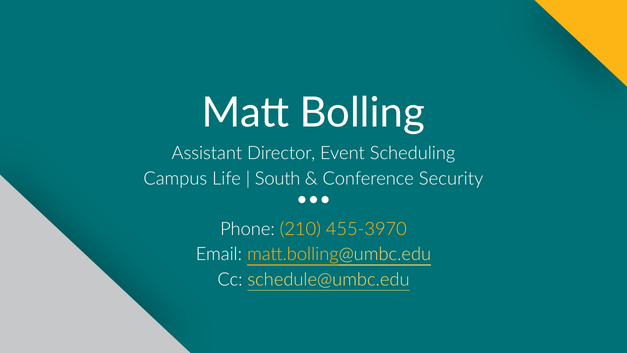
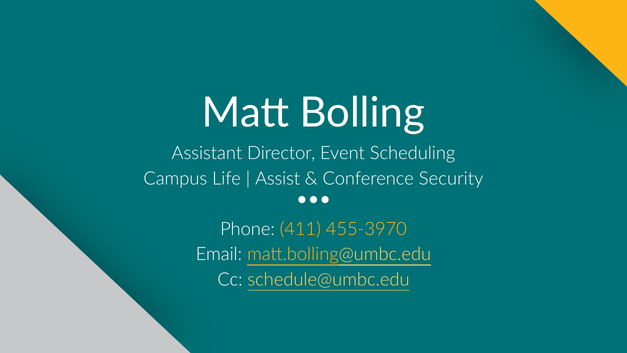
South: South -> Assist
210: 210 -> 411
